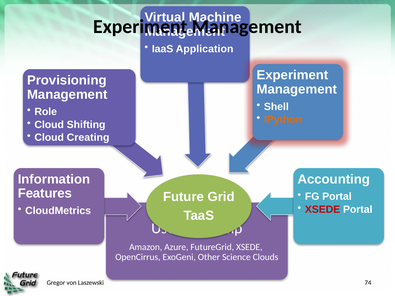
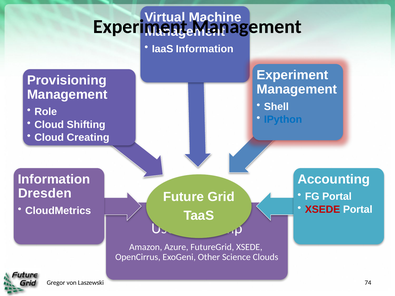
IaaS Application: Application -> Information
IPython colour: orange -> blue
Features: Features -> Dresden
